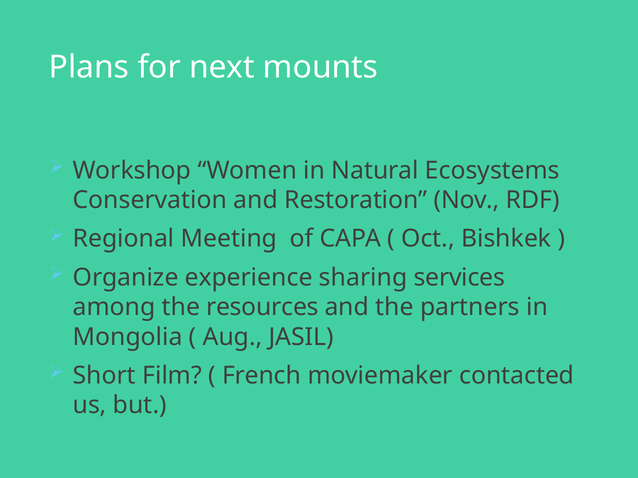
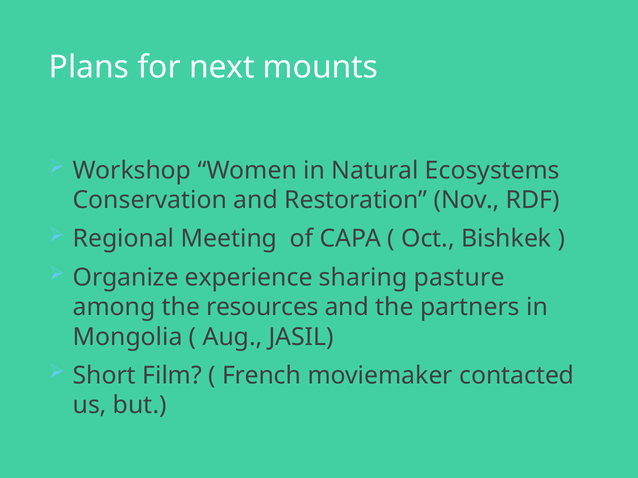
services: services -> pasture
